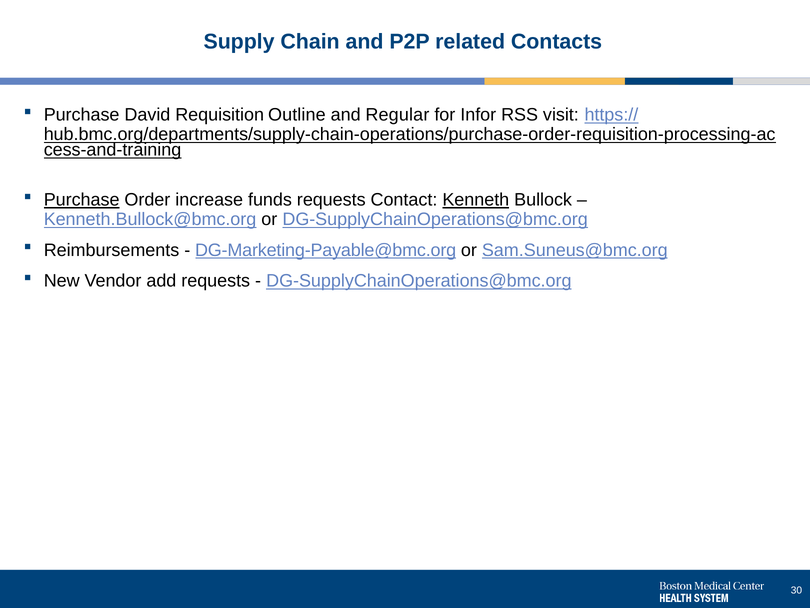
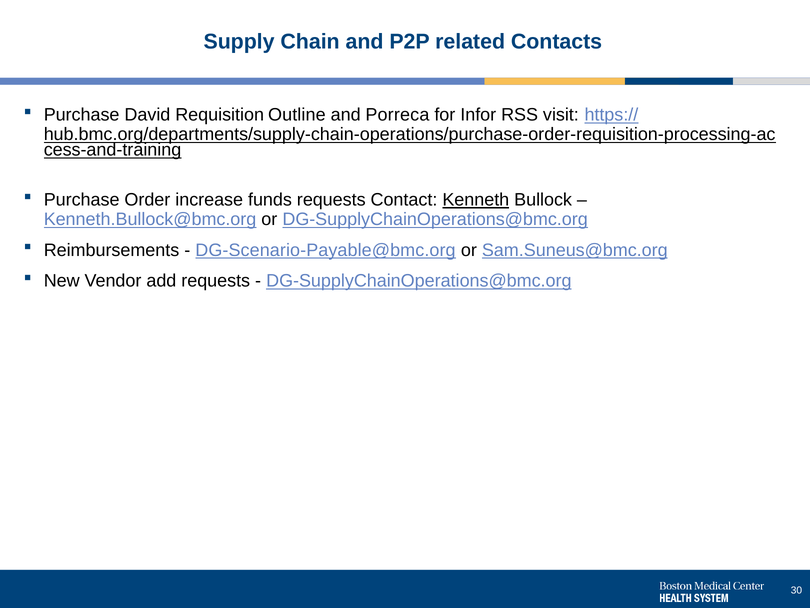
Regular: Regular -> Porreca
Purchase at (82, 200) underline: present -> none
DG-Marketing-Payable@bmc.org: DG-Marketing-Payable@bmc.org -> DG-Scenario-Payable@bmc.org
